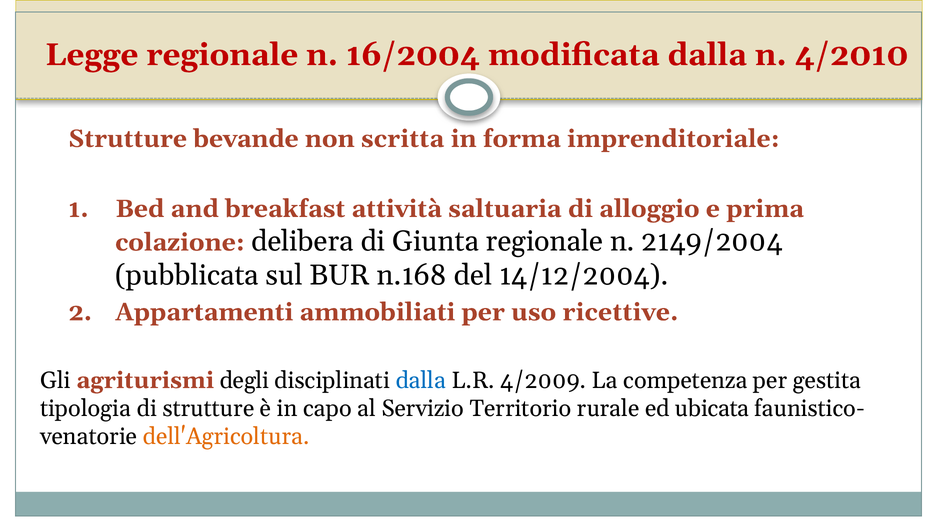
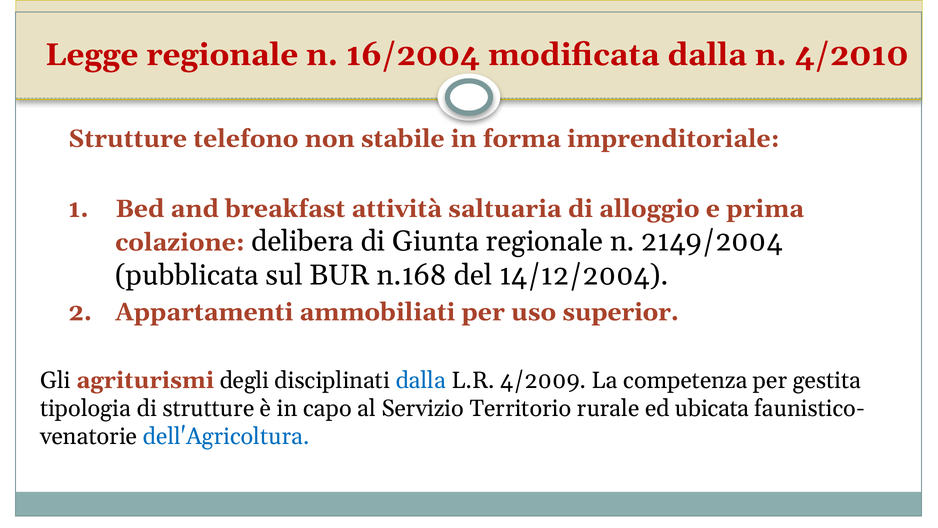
bevande: bevande -> telefono
scritta: scritta -> stabile
ricettive: ricettive -> superior
dell'Agricoltura colour: orange -> blue
